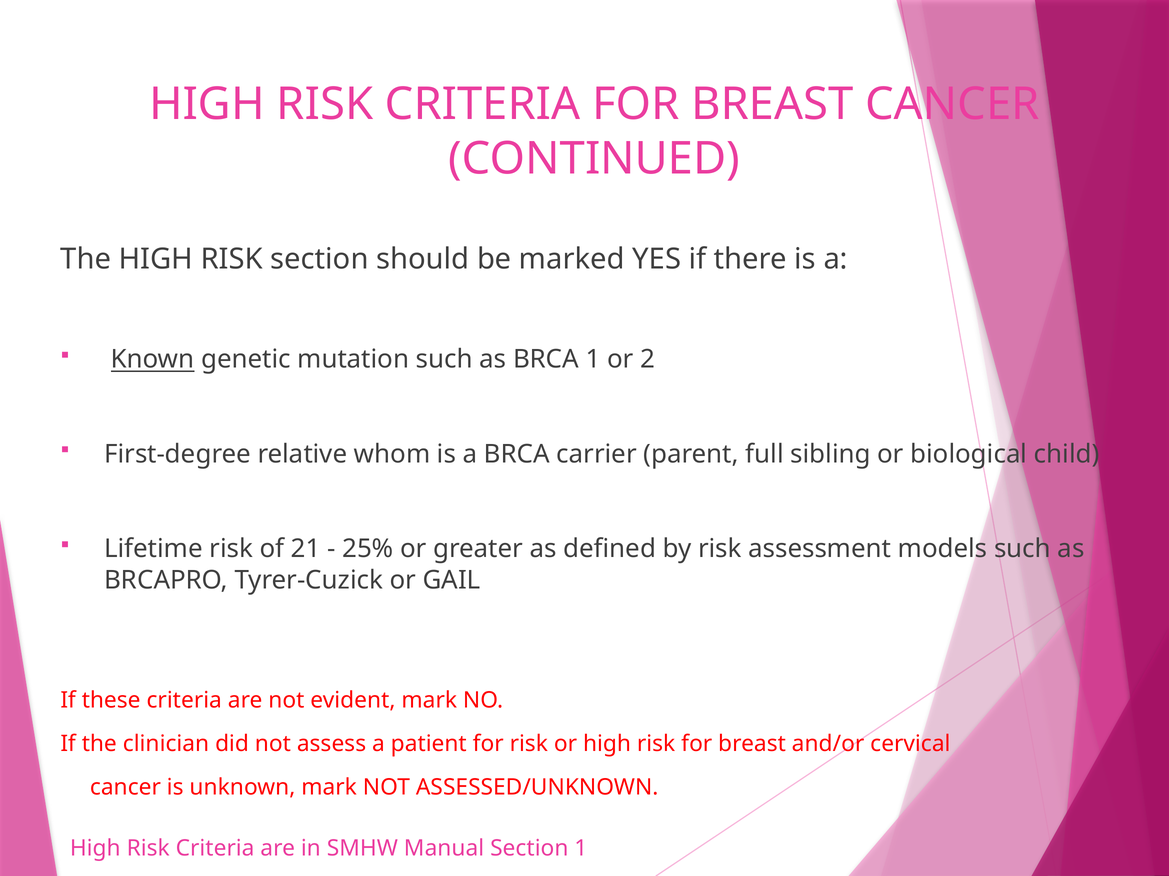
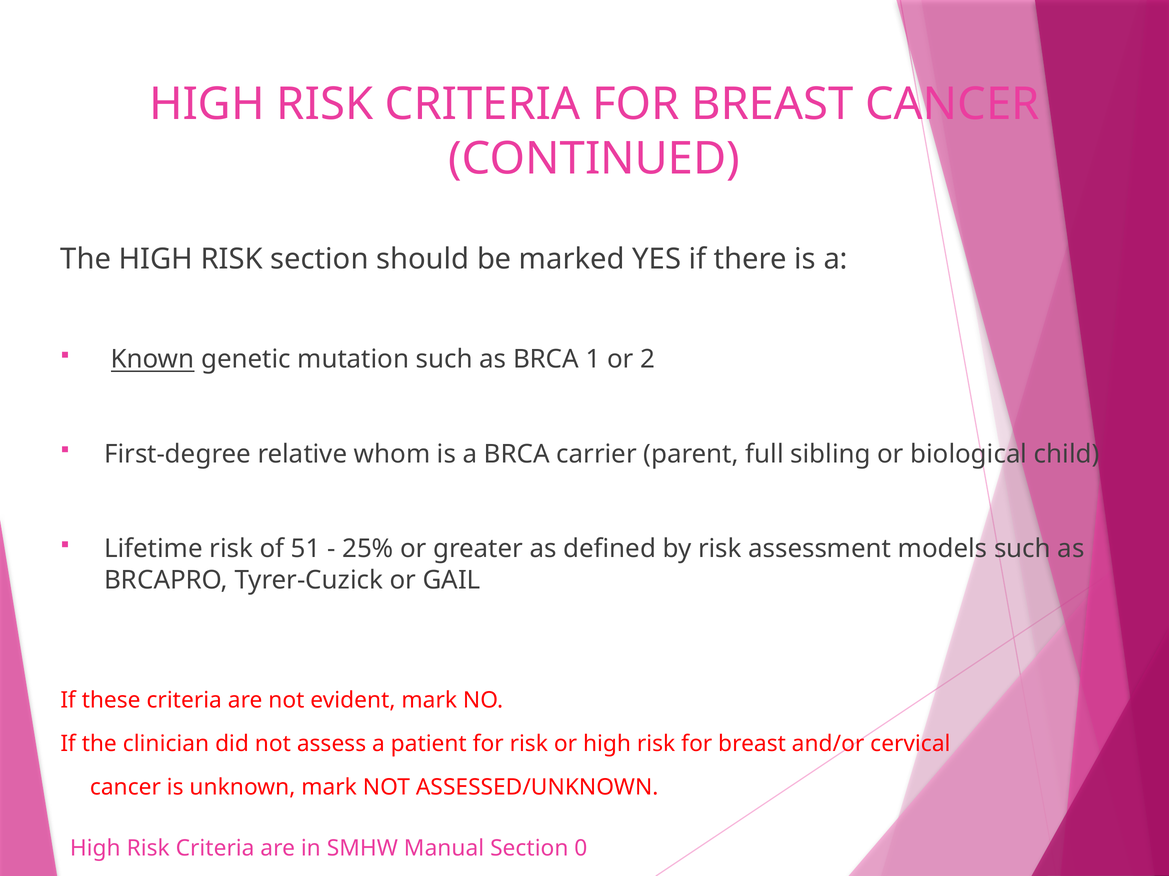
21: 21 -> 51
Section 1: 1 -> 0
